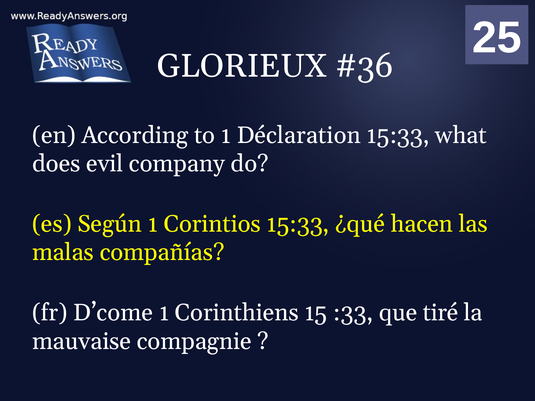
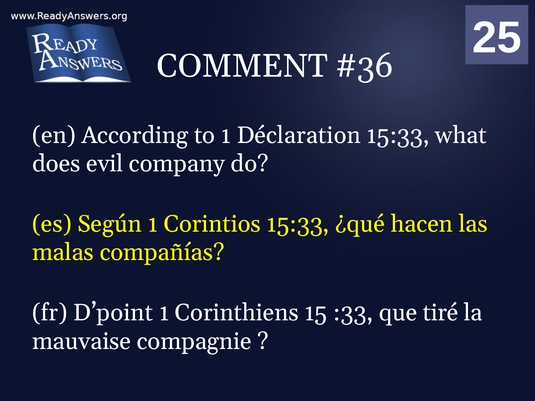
GLORIEUX: GLORIEUX -> COMMENT
D’come: D’come -> D’point
